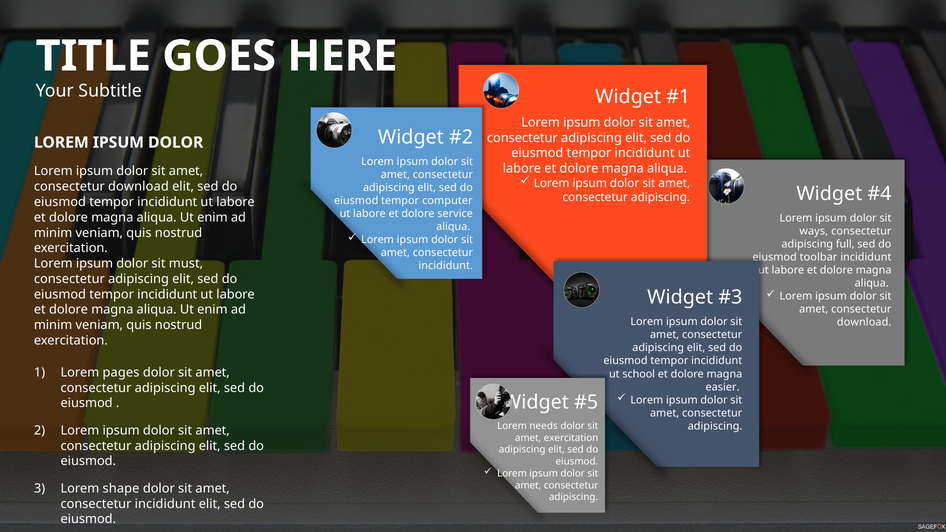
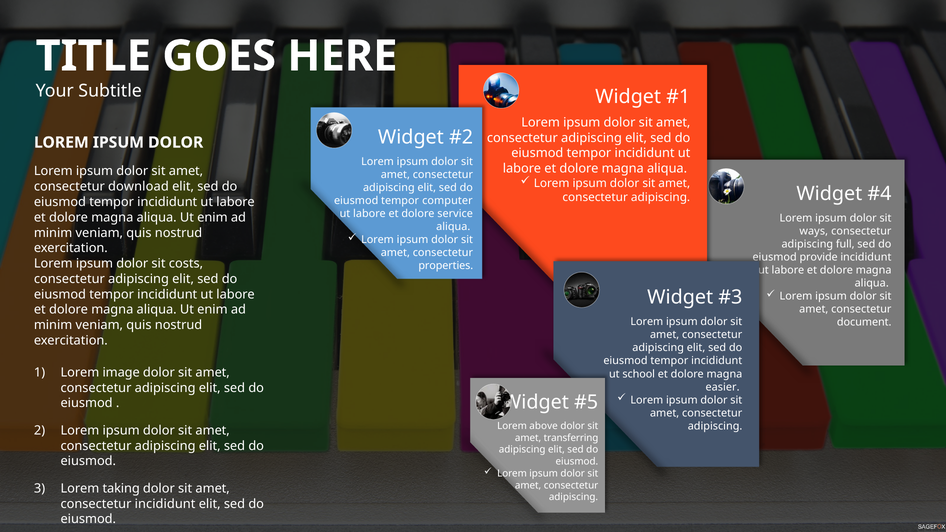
toolbar: toolbar -> provide
must: must -> costs
incididunt at (446, 266): incididunt -> properties
download at (864, 322): download -> document
pages: pages -> image
needs: needs -> above
amet exercitation: exercitation -> transferring
shape: shape -> taking
